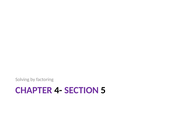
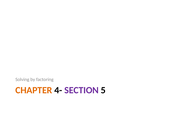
CHAPTER colour: purple -> orange
